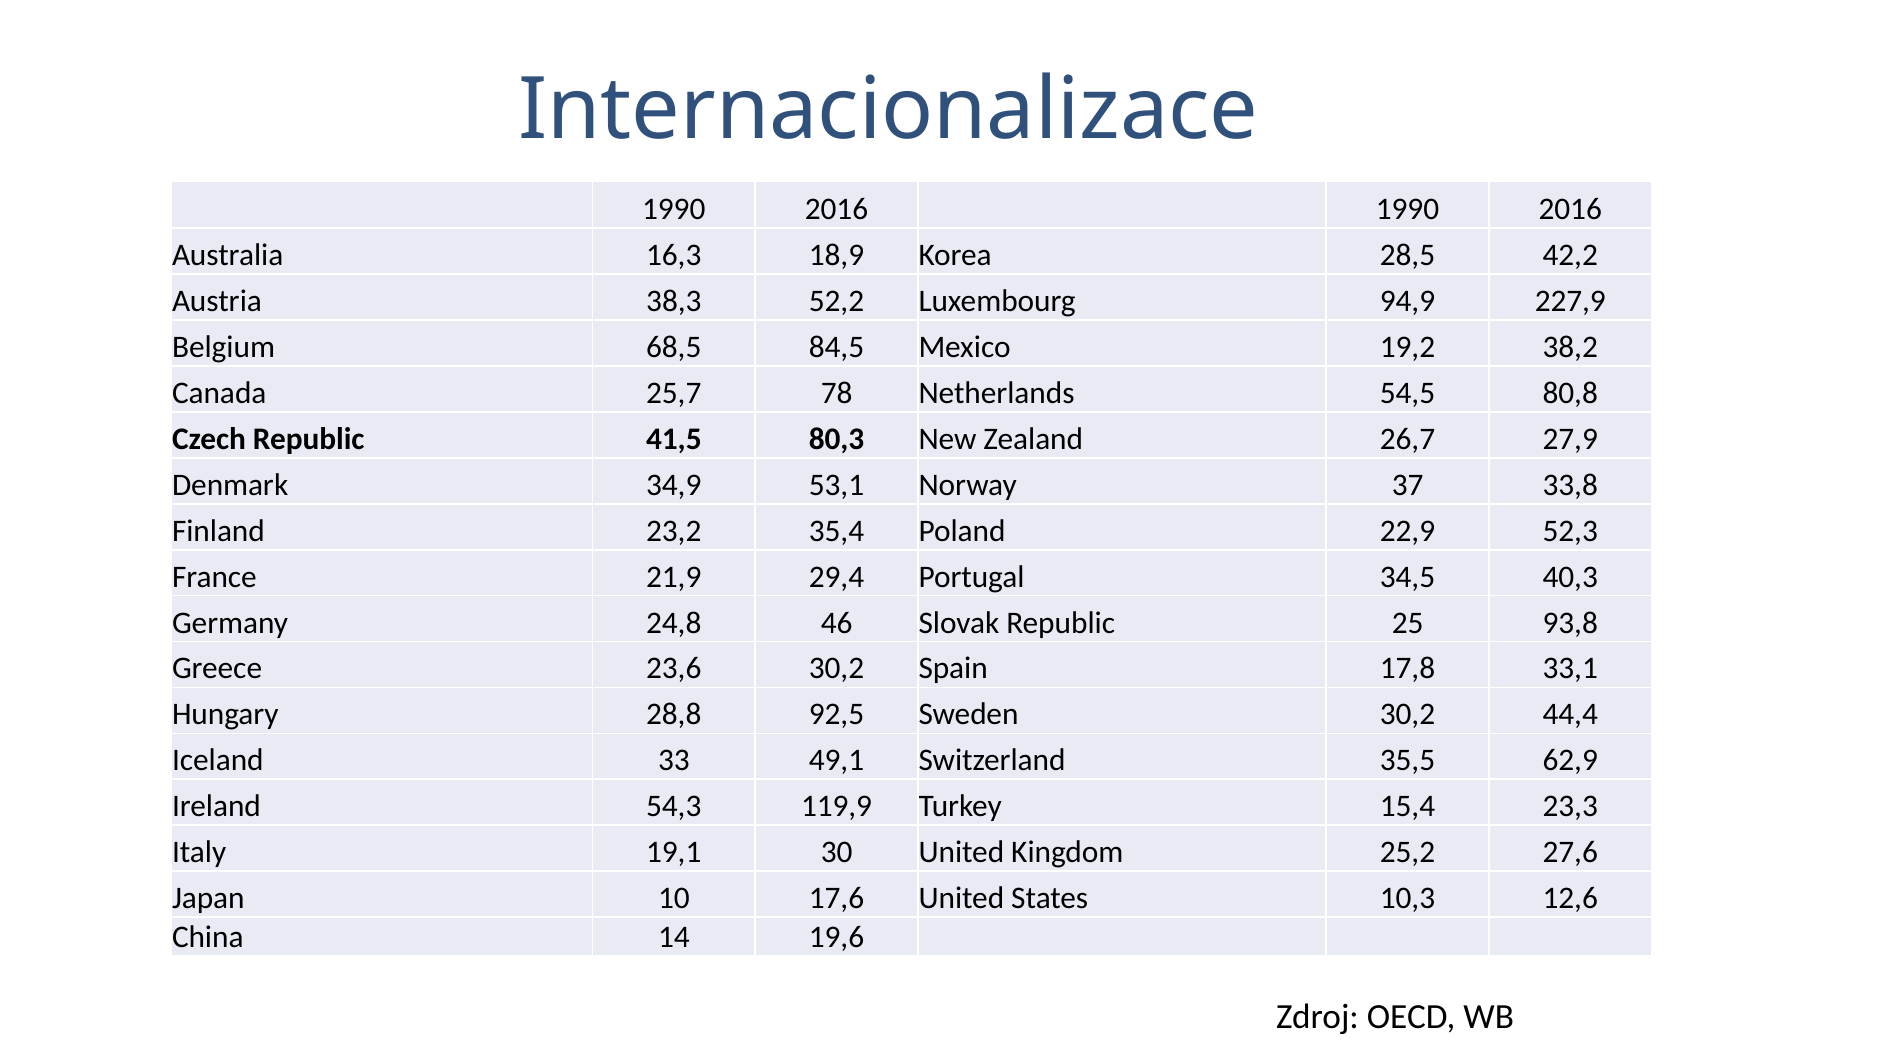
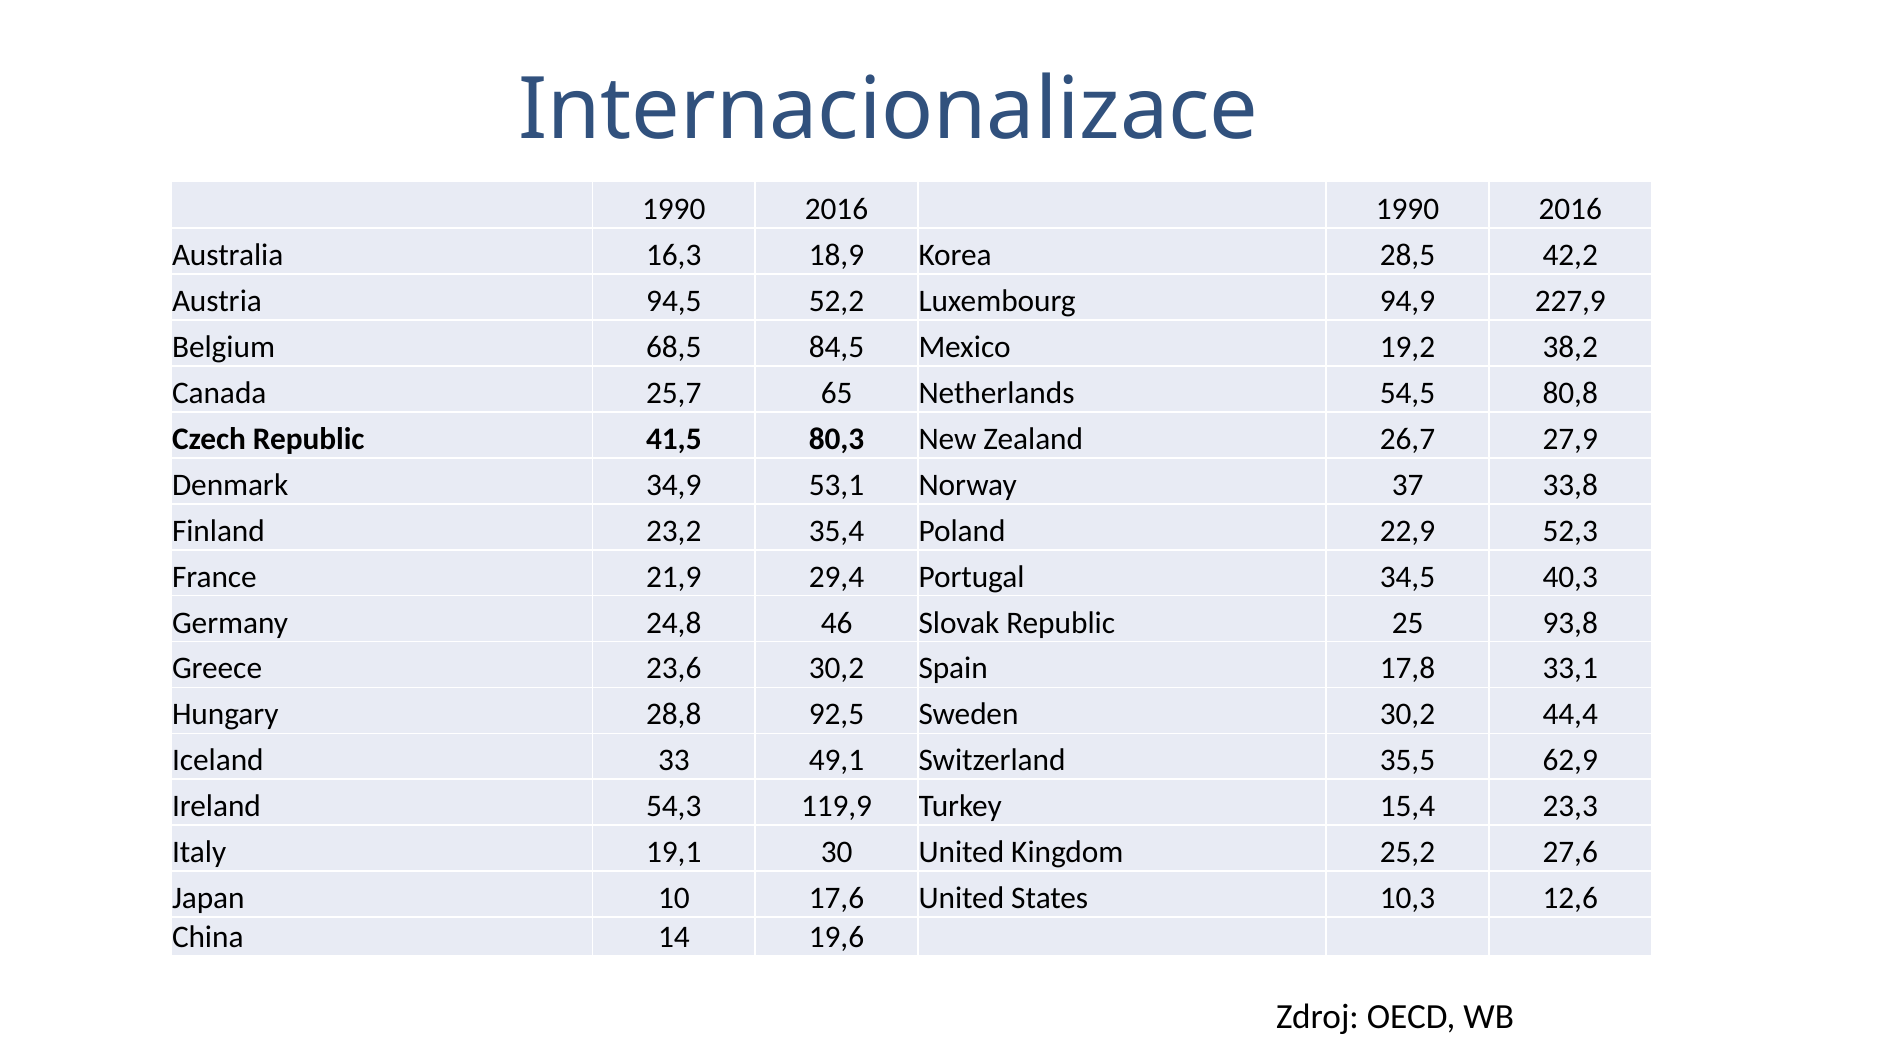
38,3: 38,3 -> 94,5
78: 78 -> 65
